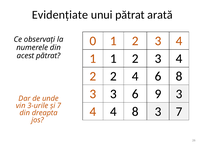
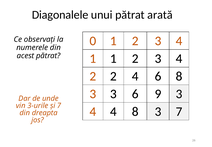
Evidențiate: Evidențiate -> Diagonalele
